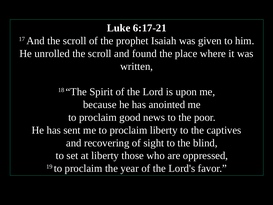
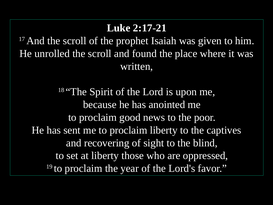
6:17-21: 6:17-21 -> 2:17-21
